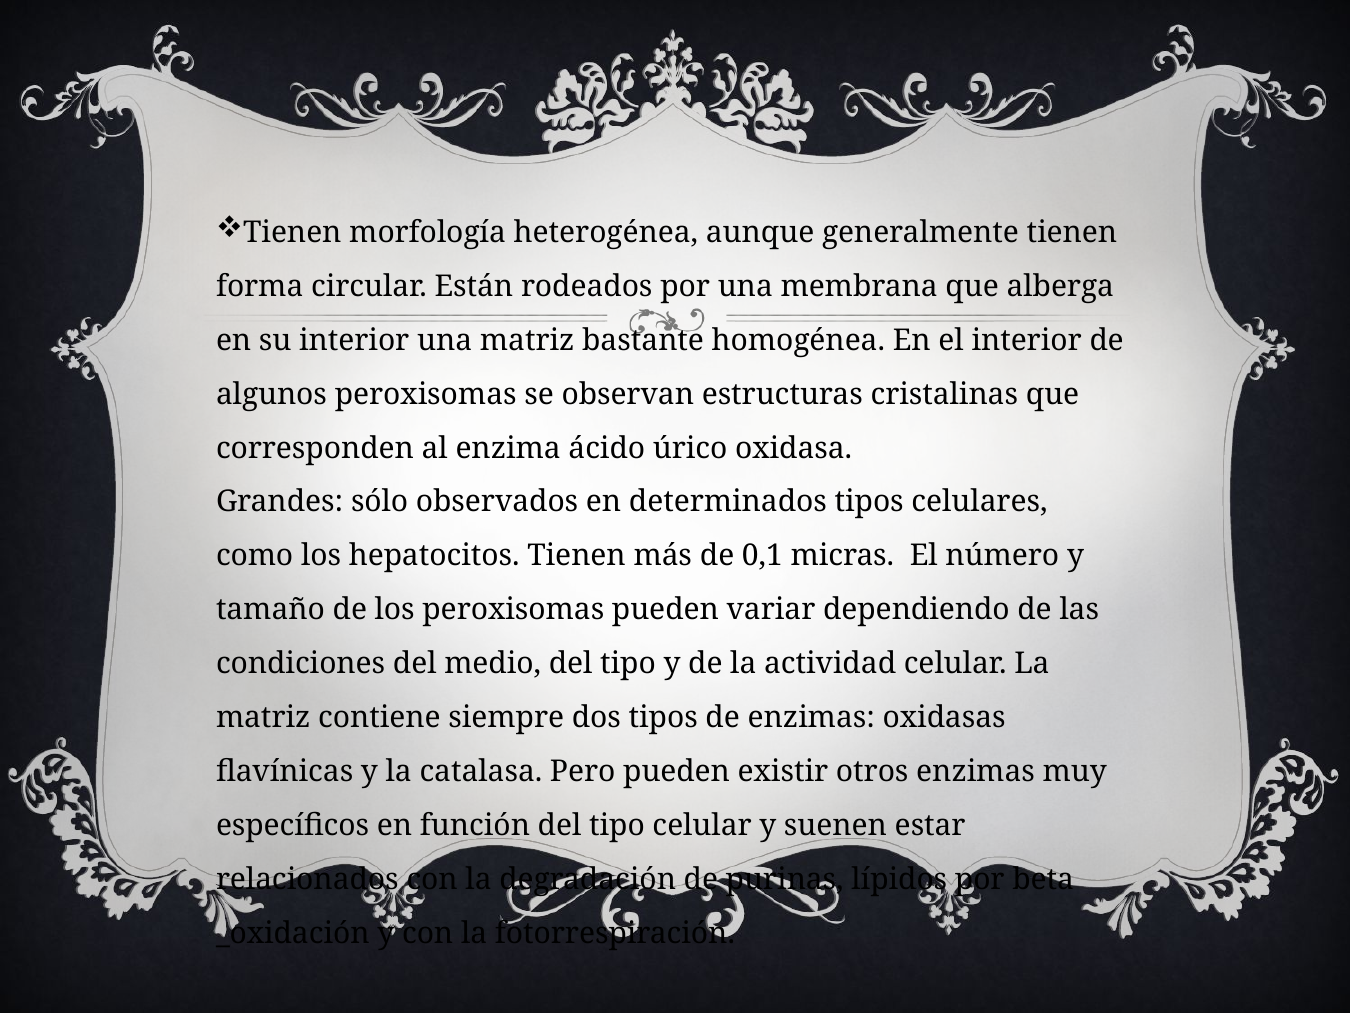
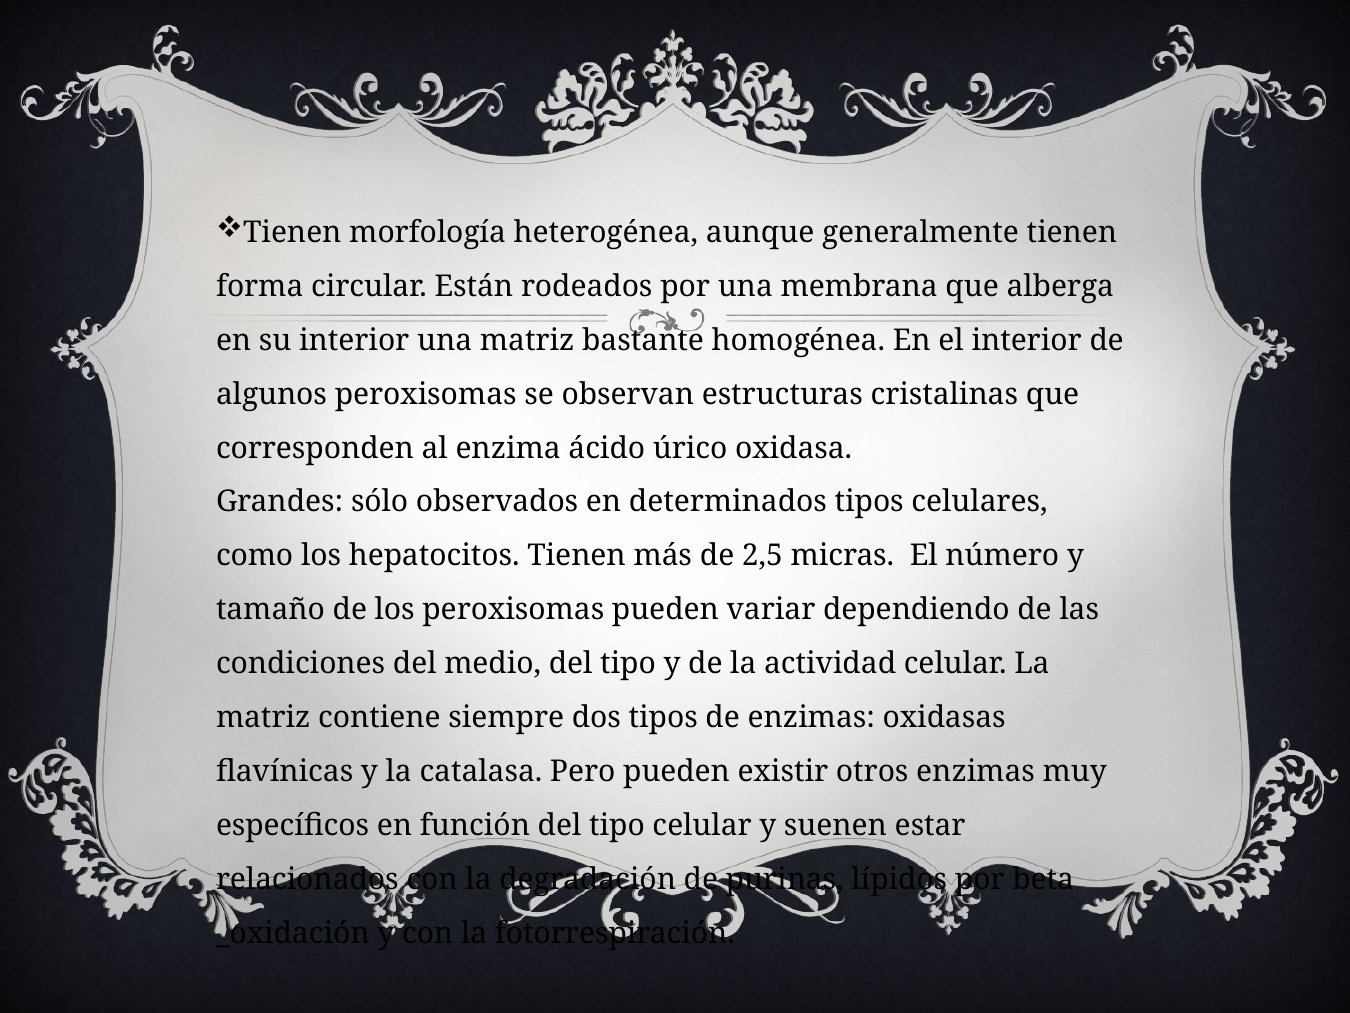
0,1: 0,1 -> 2,5
